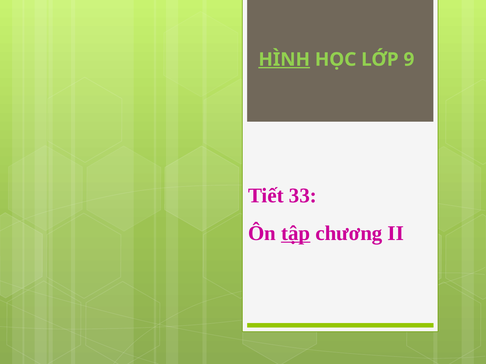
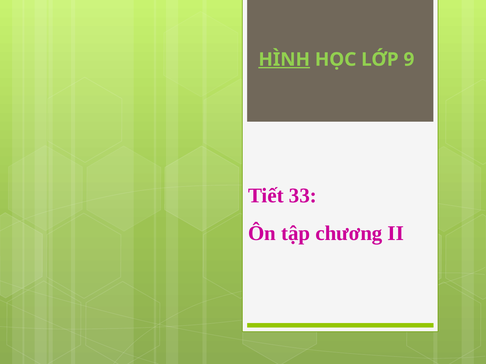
tập underline: present -> none
